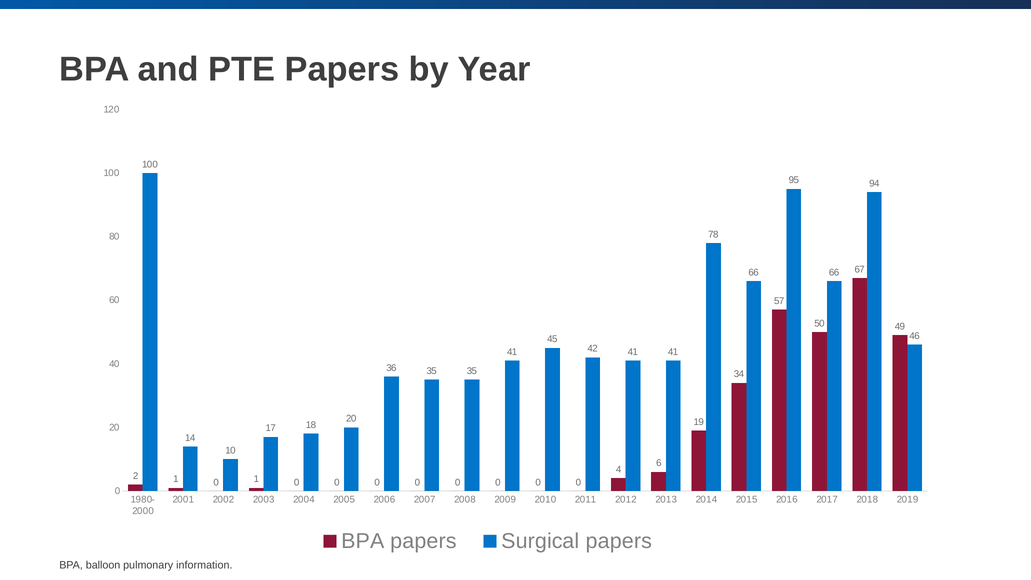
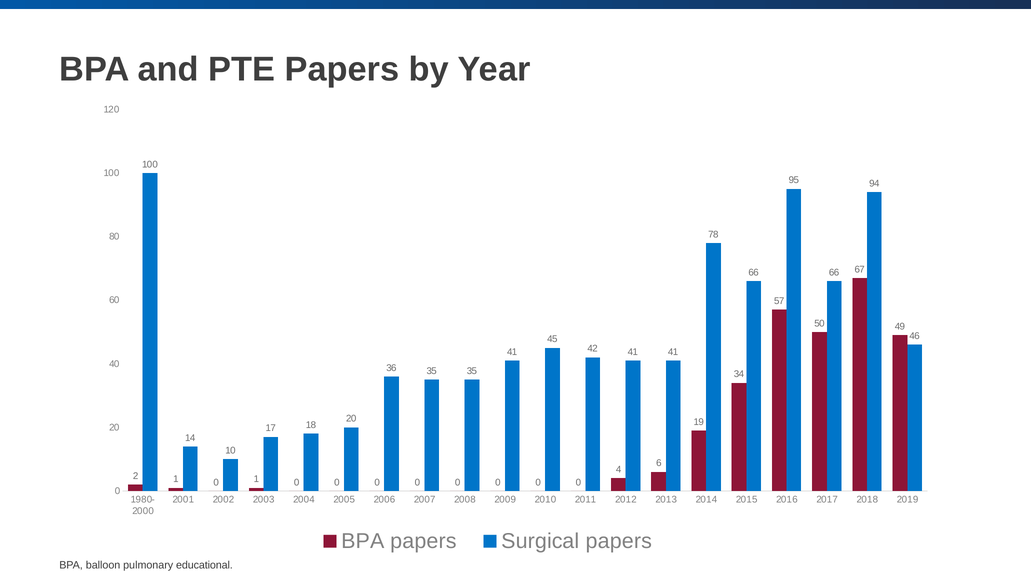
information: information -> educational
